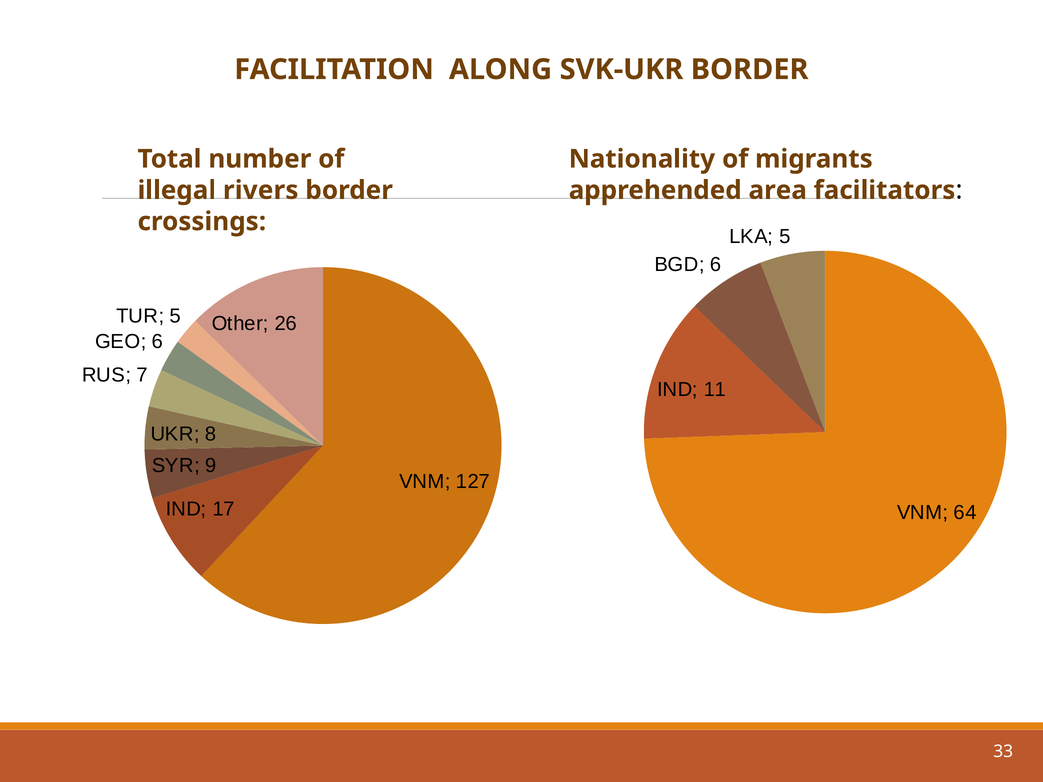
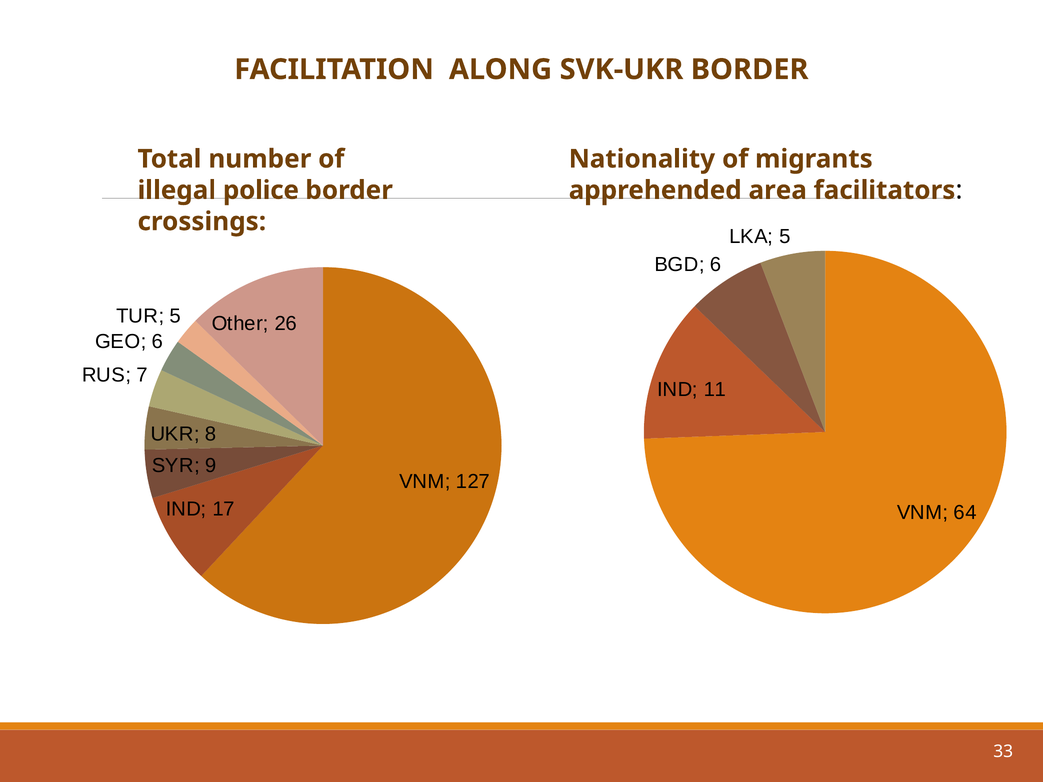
rivers: rivers -> police
